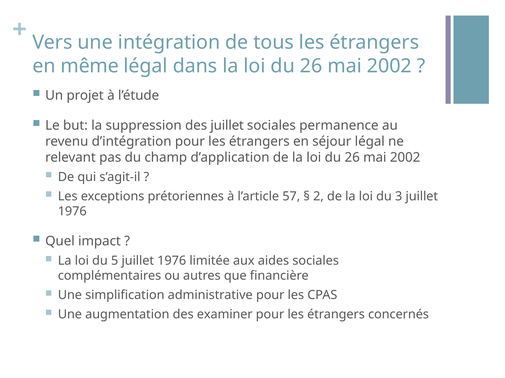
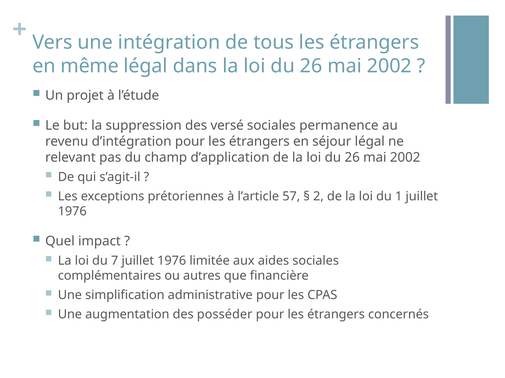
des juillet: juillet -> versé
3: 3 -> 1
5: 5 -> 7
examiner: examiner -> posséder
